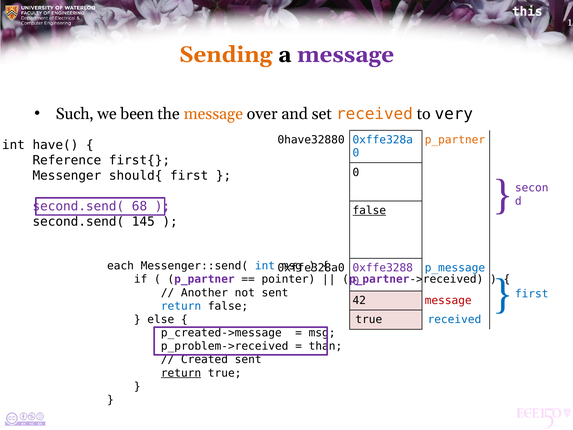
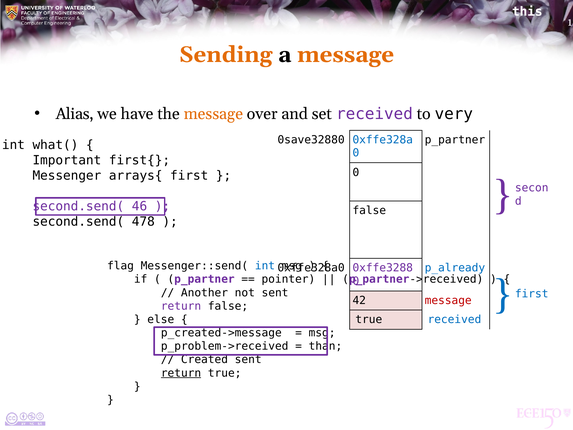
message at (346, 55) colour: purple -> orange
Such: Such -> Alias
been: been -> have
received at (374, 114) colour: orange -> purple
0have32880: 0have32880 -> 0save32880
p_partner at (455, 140) colour: orange -> black
have(: have( -> what(
Reference: Reference -> Important
should{: should{ -> arrays{
68: 68 -> 46
false at (369, 210) underline: present -> none
145: 145 -> 478
each: each -> flag
p_message: p_message -> p_already
return at (181, 306) colour: blue -> purple
